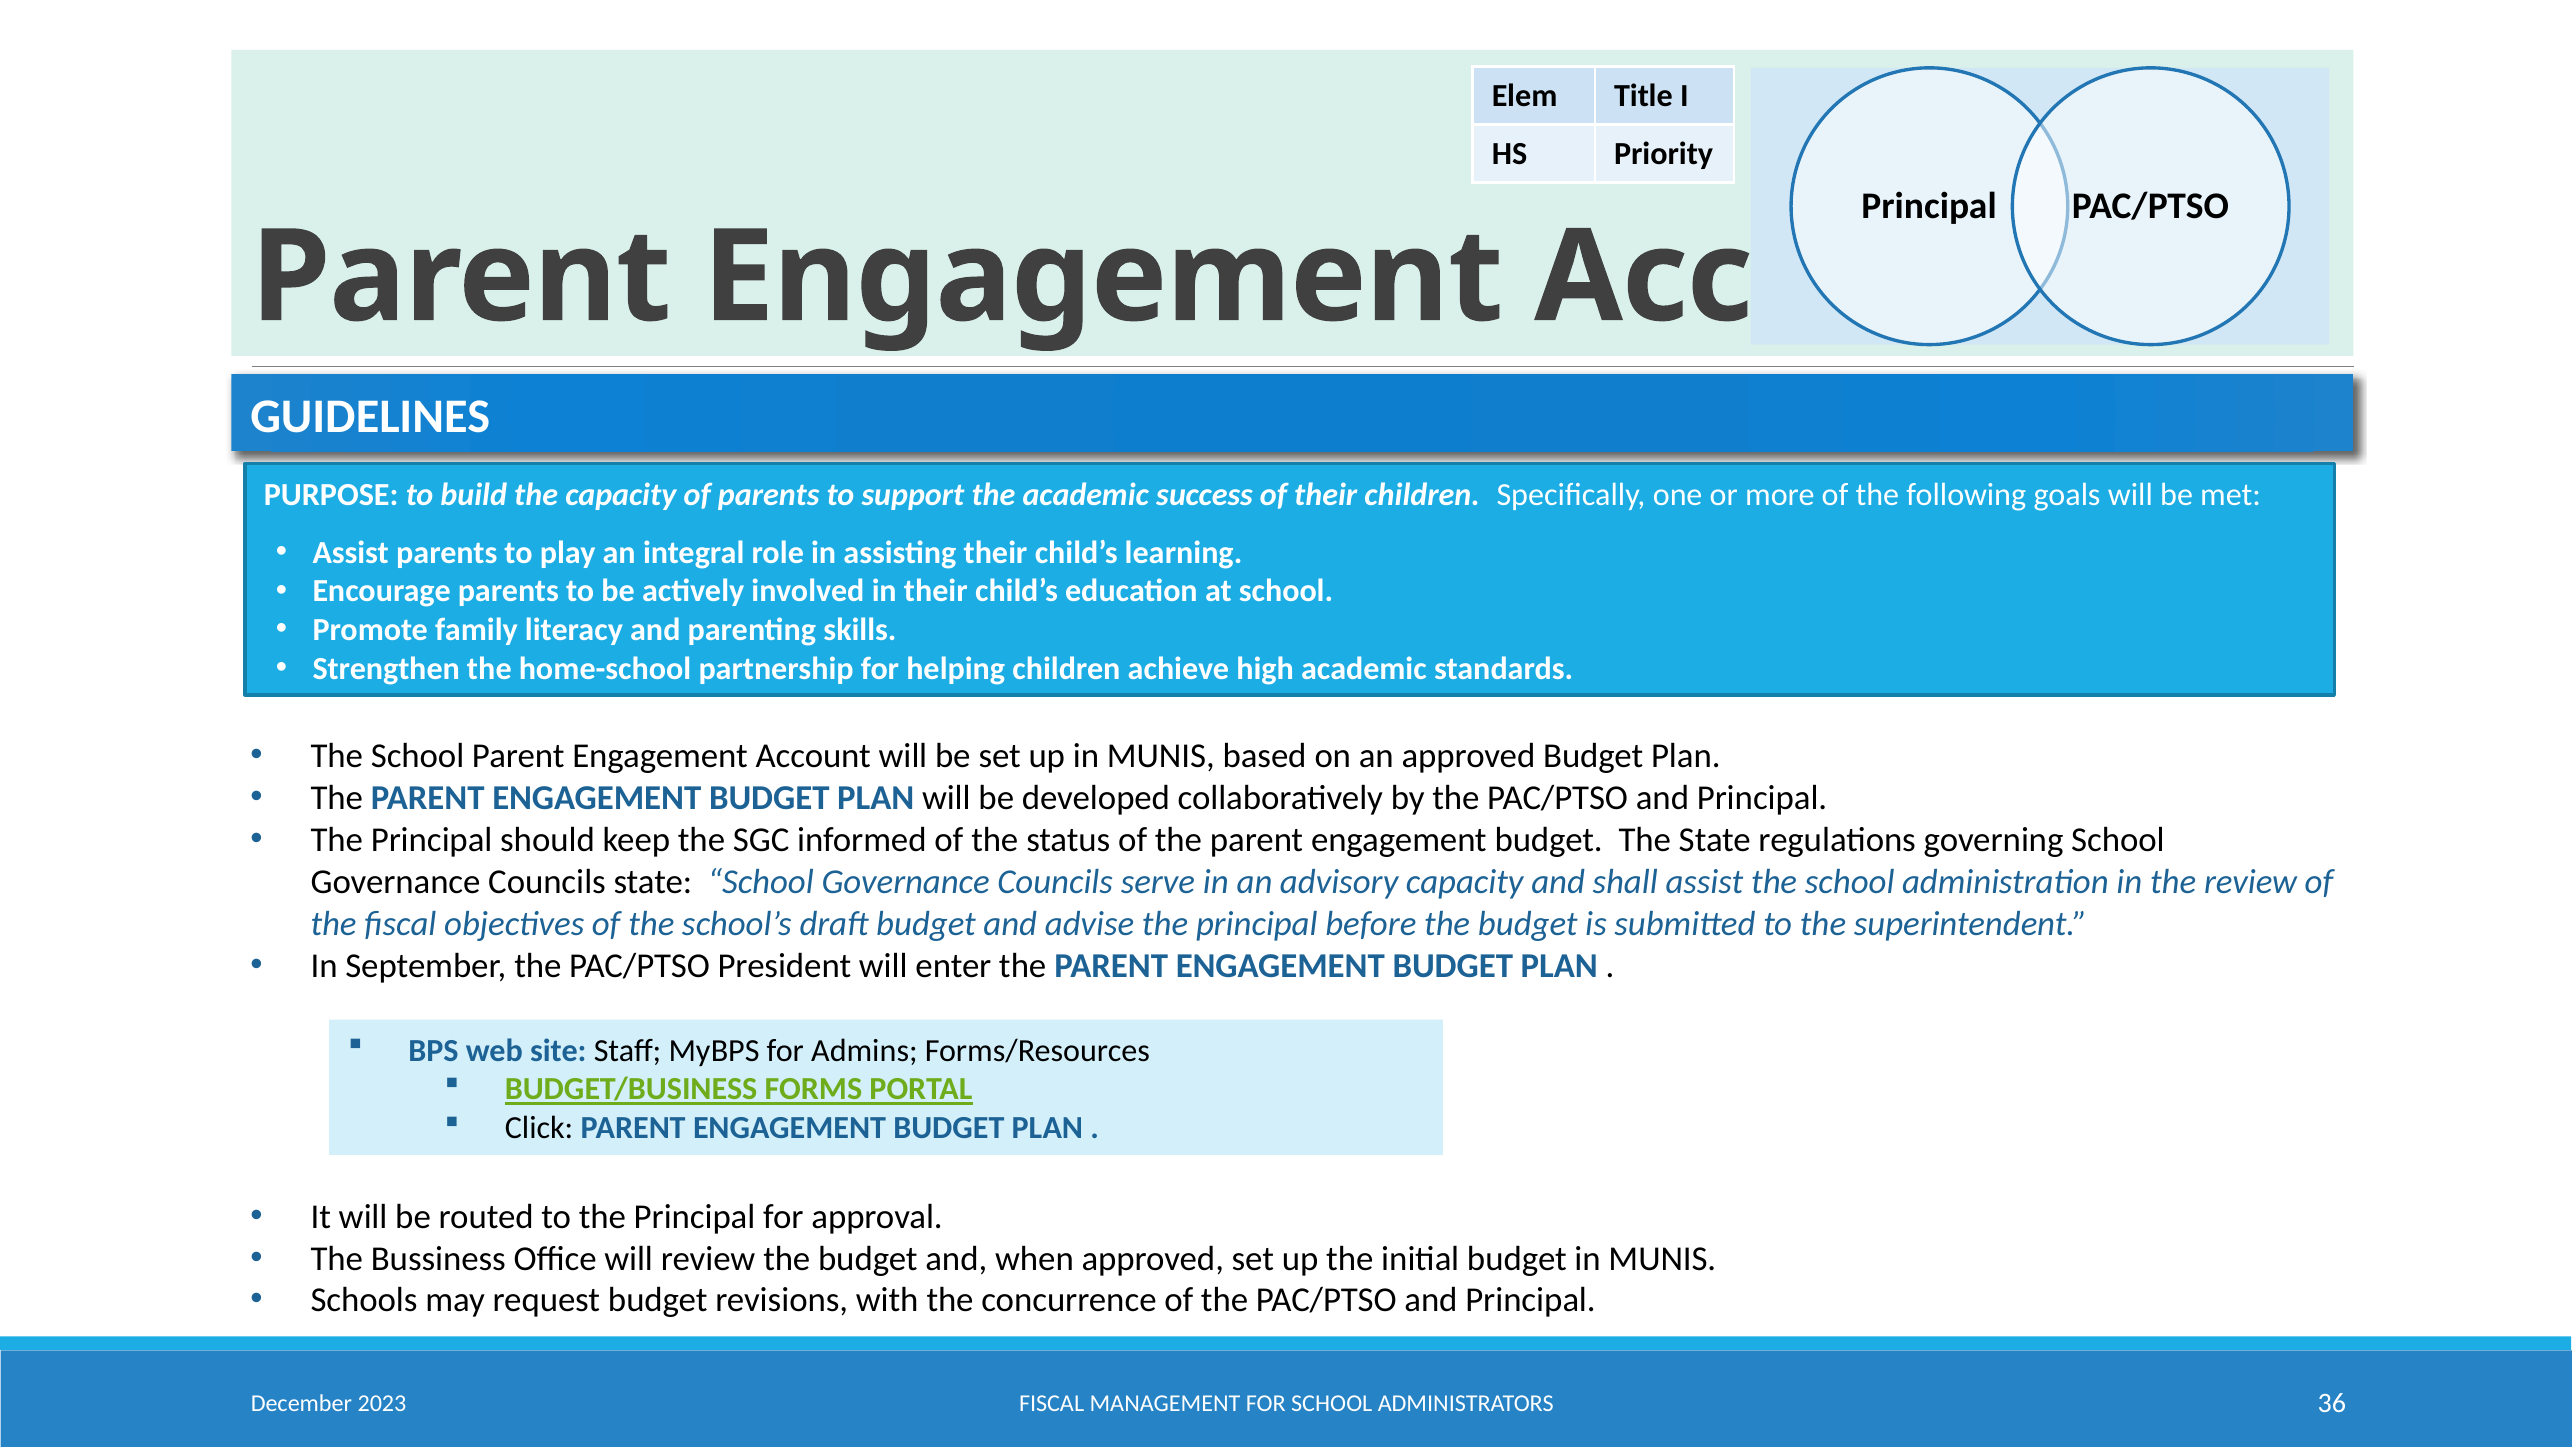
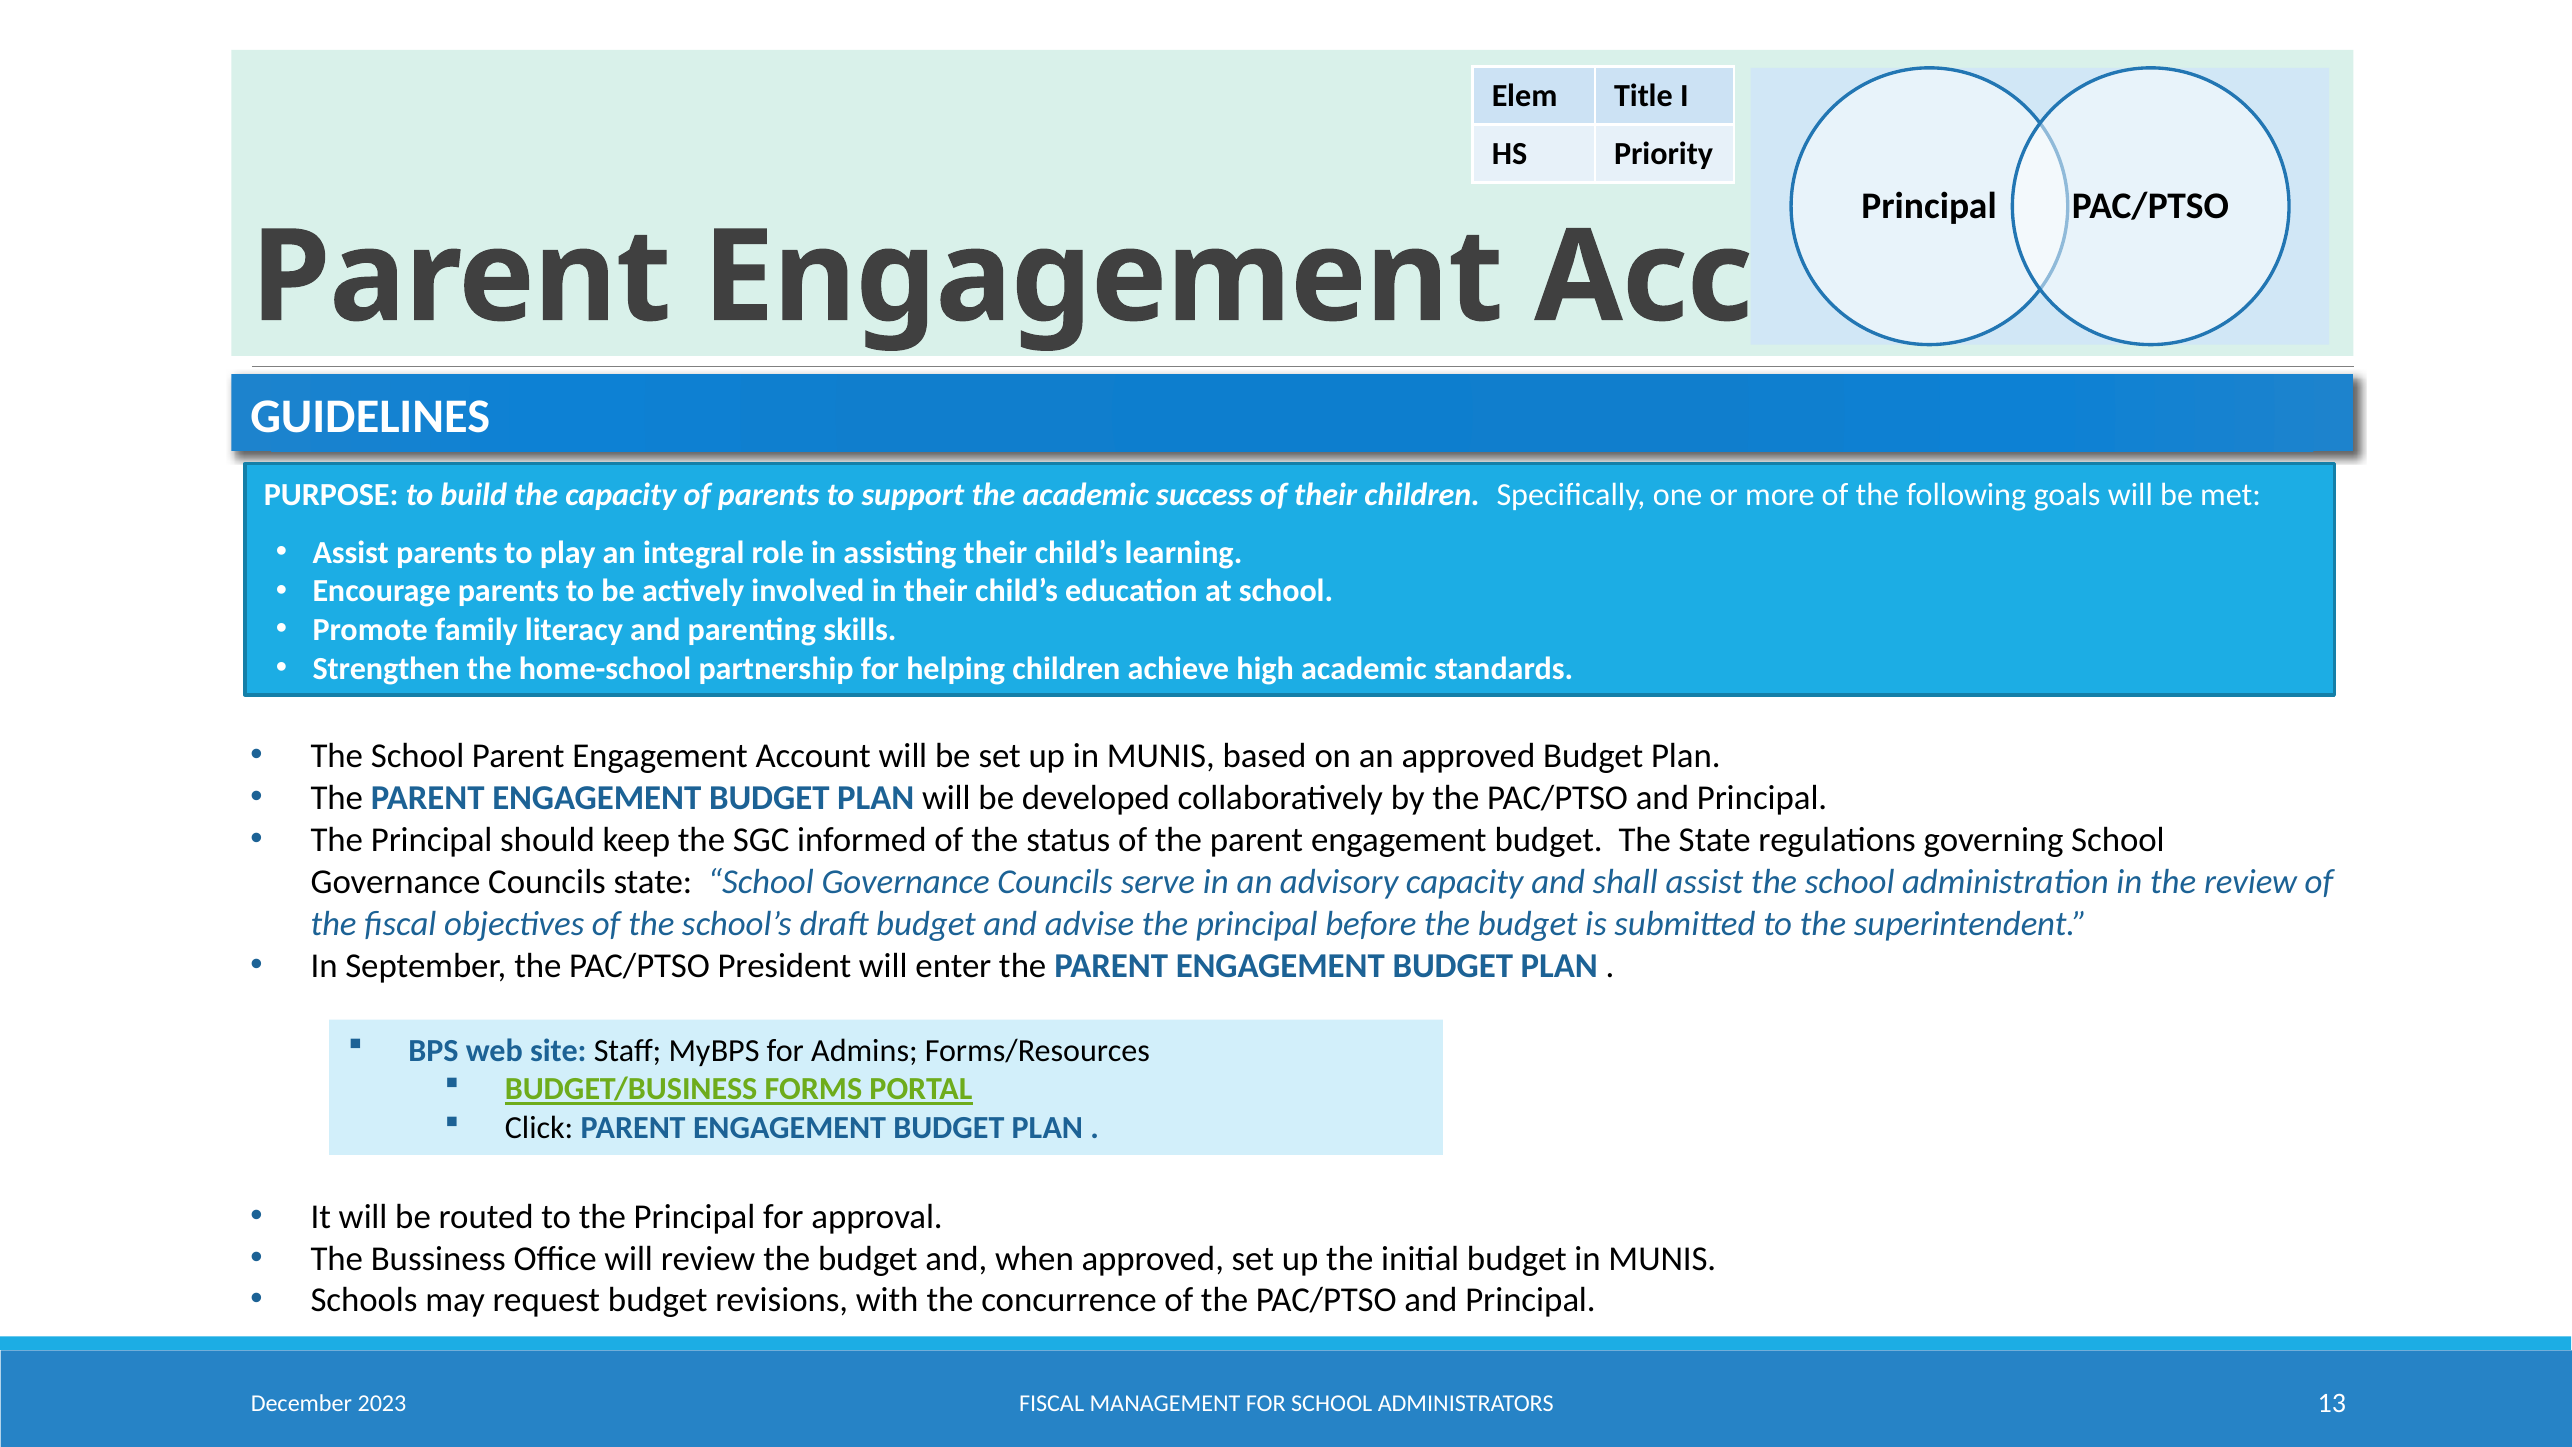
36: 36 -> 13
